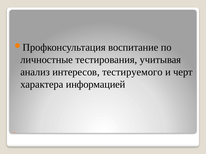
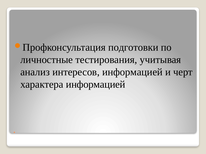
воспитание: воспитание -> подготовки
интересов тестируемого: тестируемого -> информацией
